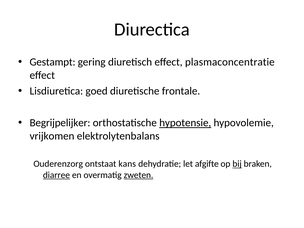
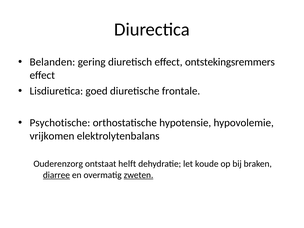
Gestampt: Gestampt -> Belanden
plasmaconcentratie: plasmaconcentratie -> ontstekingsremmers
Begrijpelijker: Begrijpelijker -> Psychotische
hypotensie underline: present -> none
kans: kans -> helft
afgifte: afgifte -> koude
bij underline: present -> none
